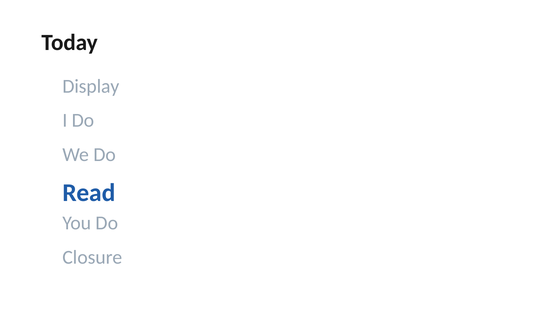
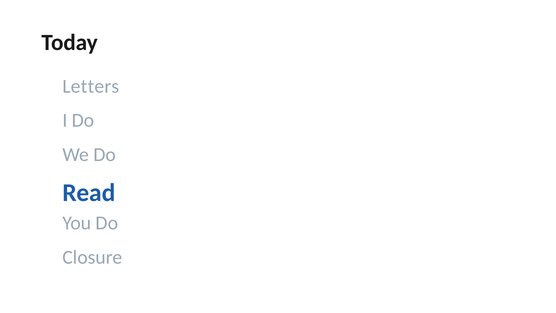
Display: Display -> Letters
